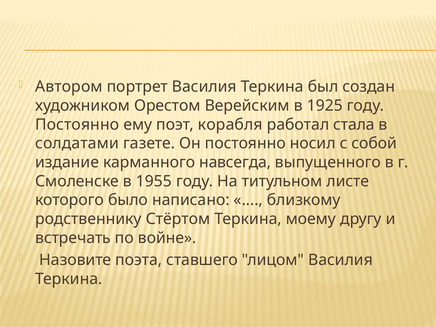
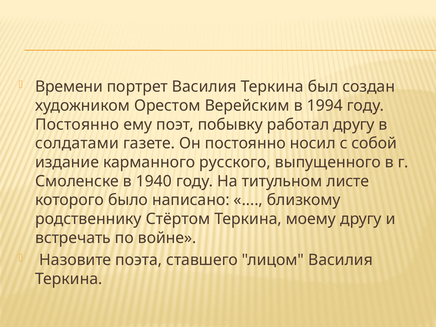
Автором: Автором -> Времени
1925: 1925 -> 1994
корабля: корабля -> побывку
работал стала: стала -> другу
навсегда: навсегда -> русского
1955: 1955 -> 1940
